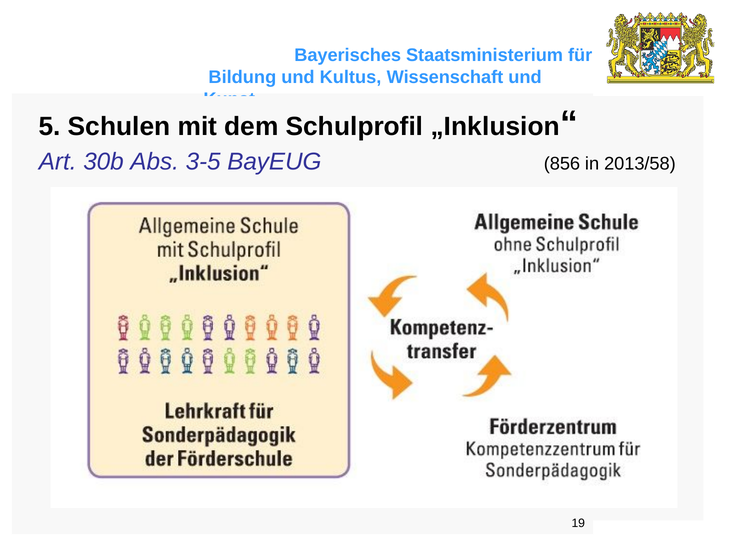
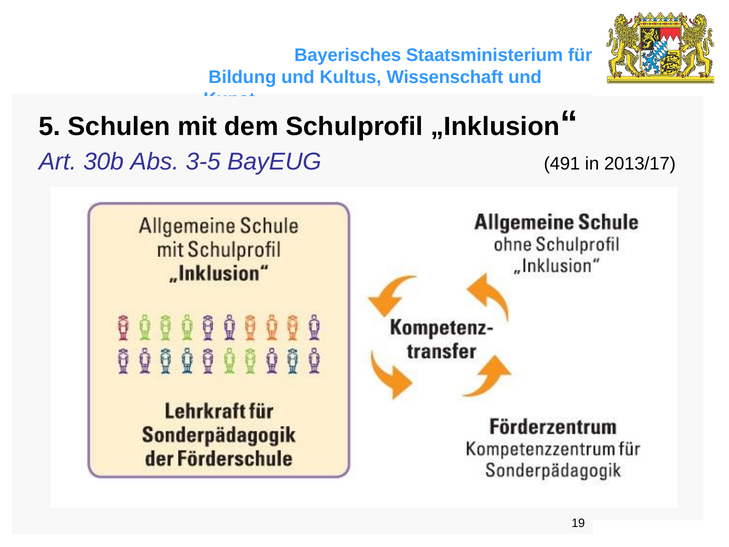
856: 856 -> 491
2013/58: 2013/58 -> 2013/17
